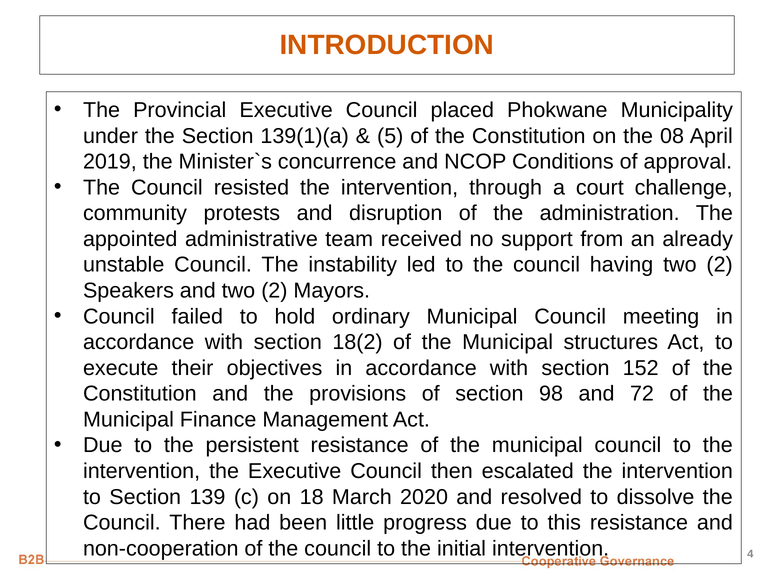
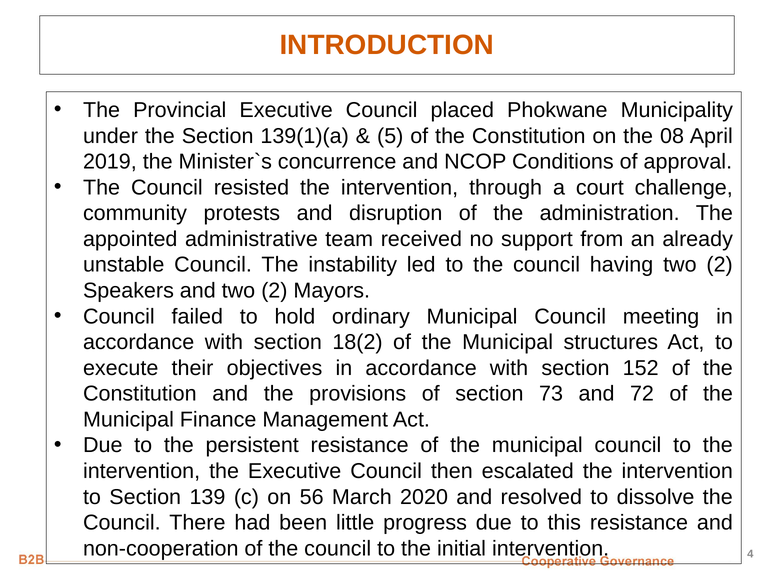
98: 98 -> 73
18: 18 -> 56
